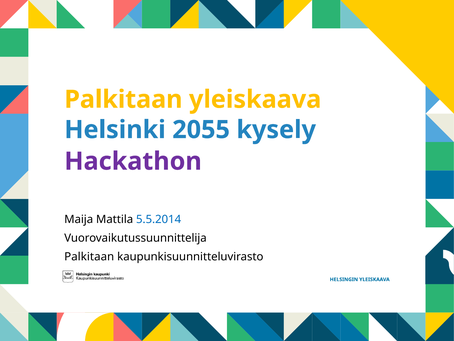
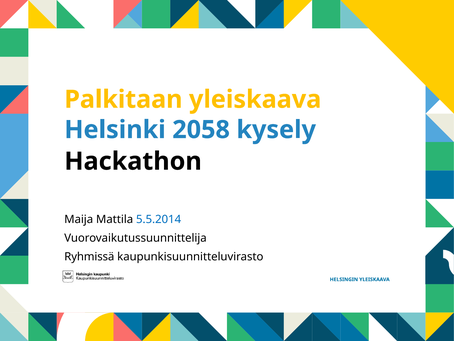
2055: 2055 -> 2058
Hackathon colour: purple -> black
Palkitaan at (89, 256): Palkitaan -> Ryhmissä
